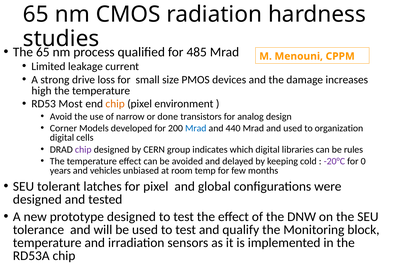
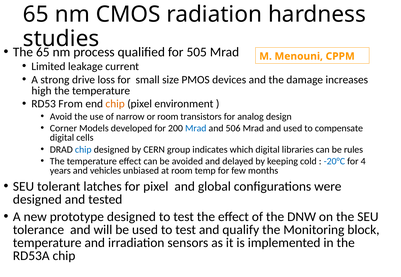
485: 485 -> 505
Most: Most -> From
or done: done -> room
440: 440 -> 506
organization: organization -> compensate
chip at (83, 150) colour: purple -> blue
-20°C colour: purple -> blue
0: 0 -> 4
